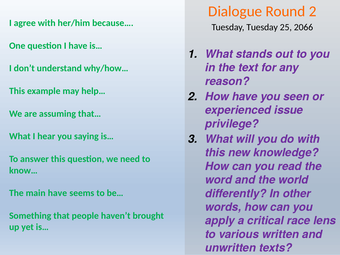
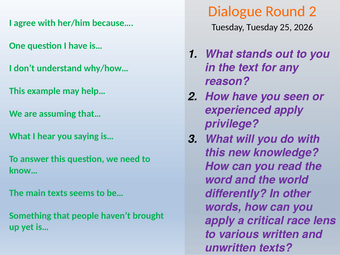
2066: 2066 -> 2026
experienced issue: issue -> apply
main have: have -> texts
